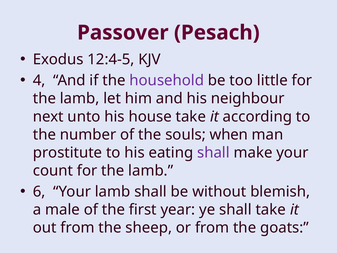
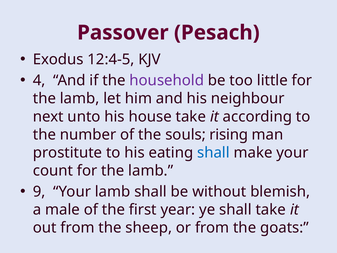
when: when -> rising
shall at (213, 152) colour: purple -> blue
6: 6 -> 9
